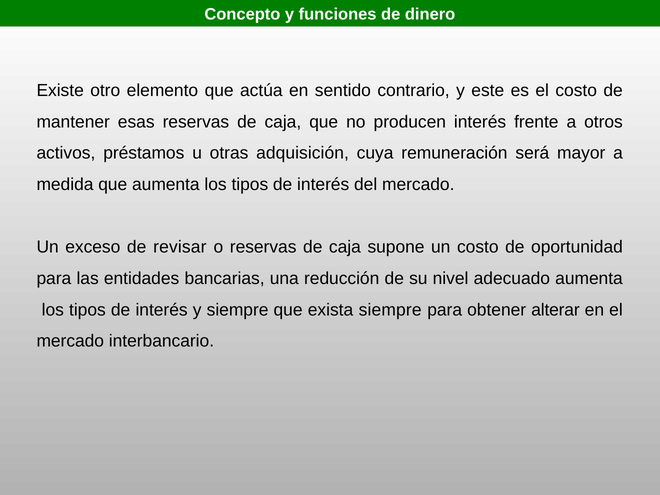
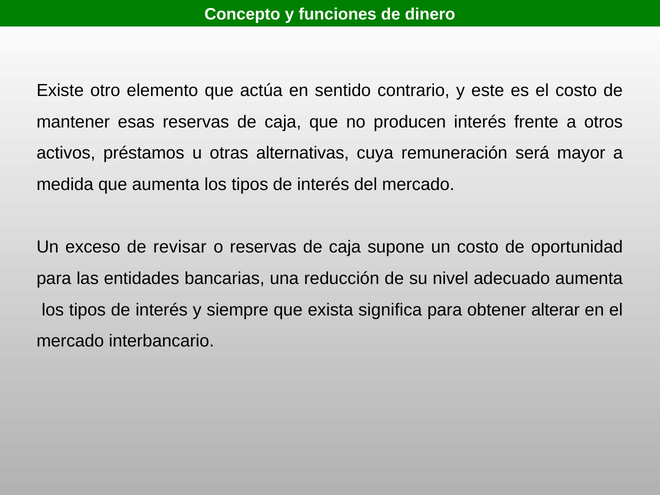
adquisición: adquisición -> alternativas
exista siempre: siempre -> significa
